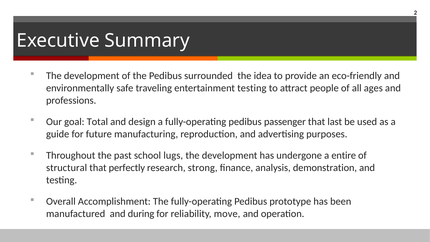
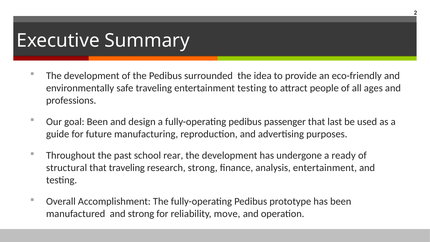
goal Total: Total -> Been
lugs: lugs -> rear
entire: entire -> ready
that perfectly: perfectly -> traveling
analysis demonstration: demonstration -> entertainment
and during: during -> strong
